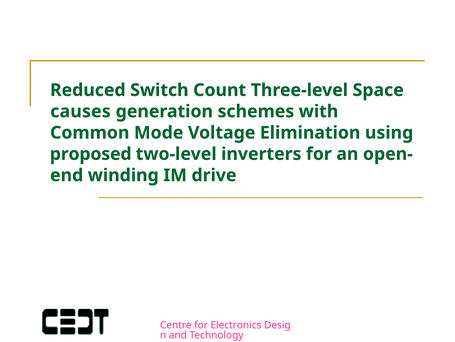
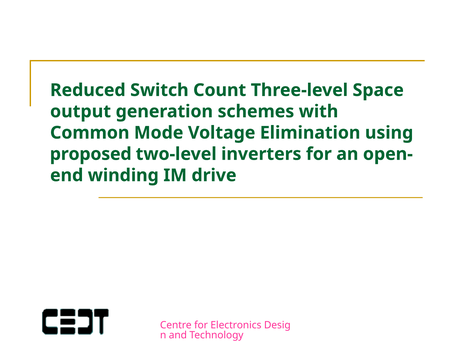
causes: causes -> output
